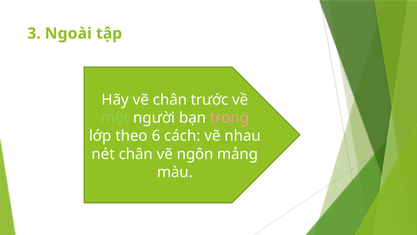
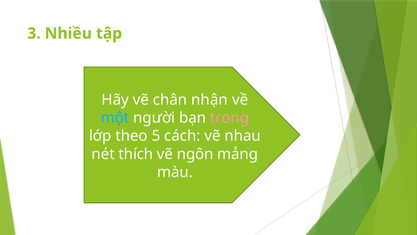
Ngoài: Ngoài -> Nhiều
trước: trước -> nhận
một colour: light green -> light blue
6: 6 -> 5
nét chân: chân -> thích
